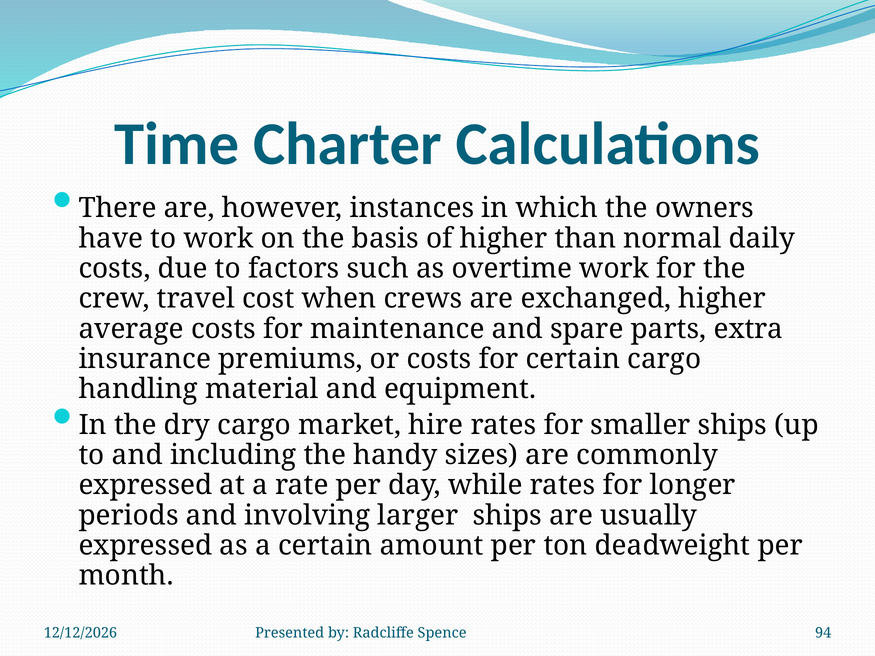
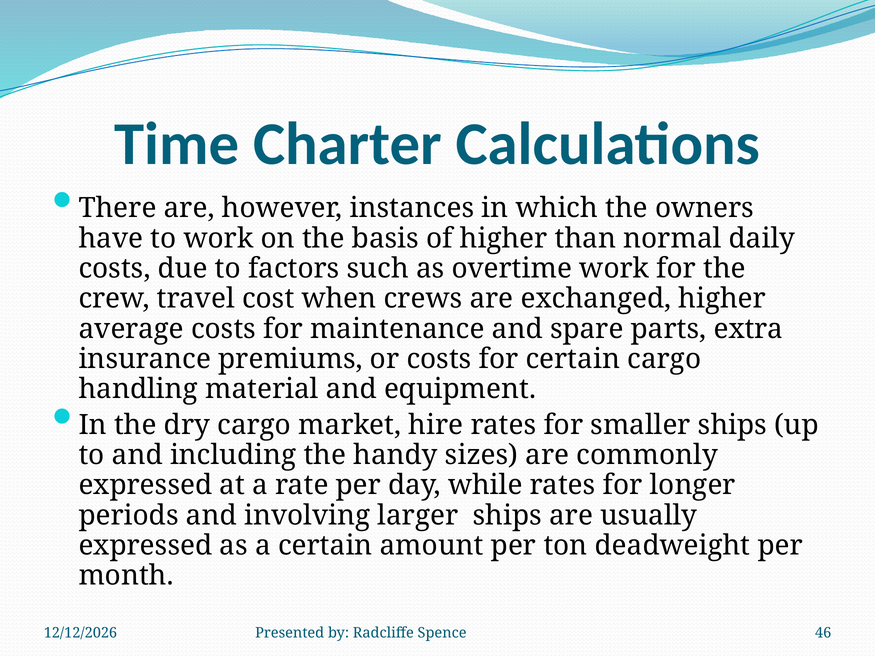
94: 94 -> 46
